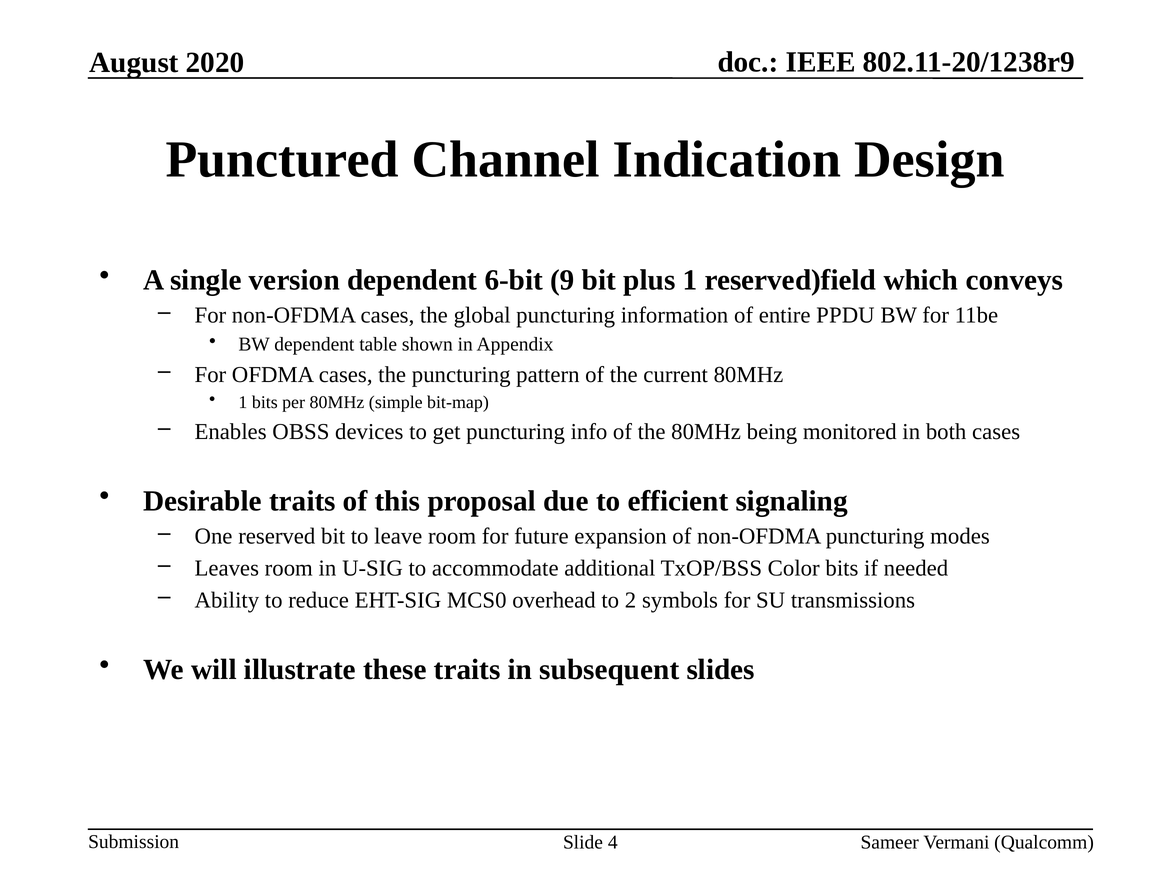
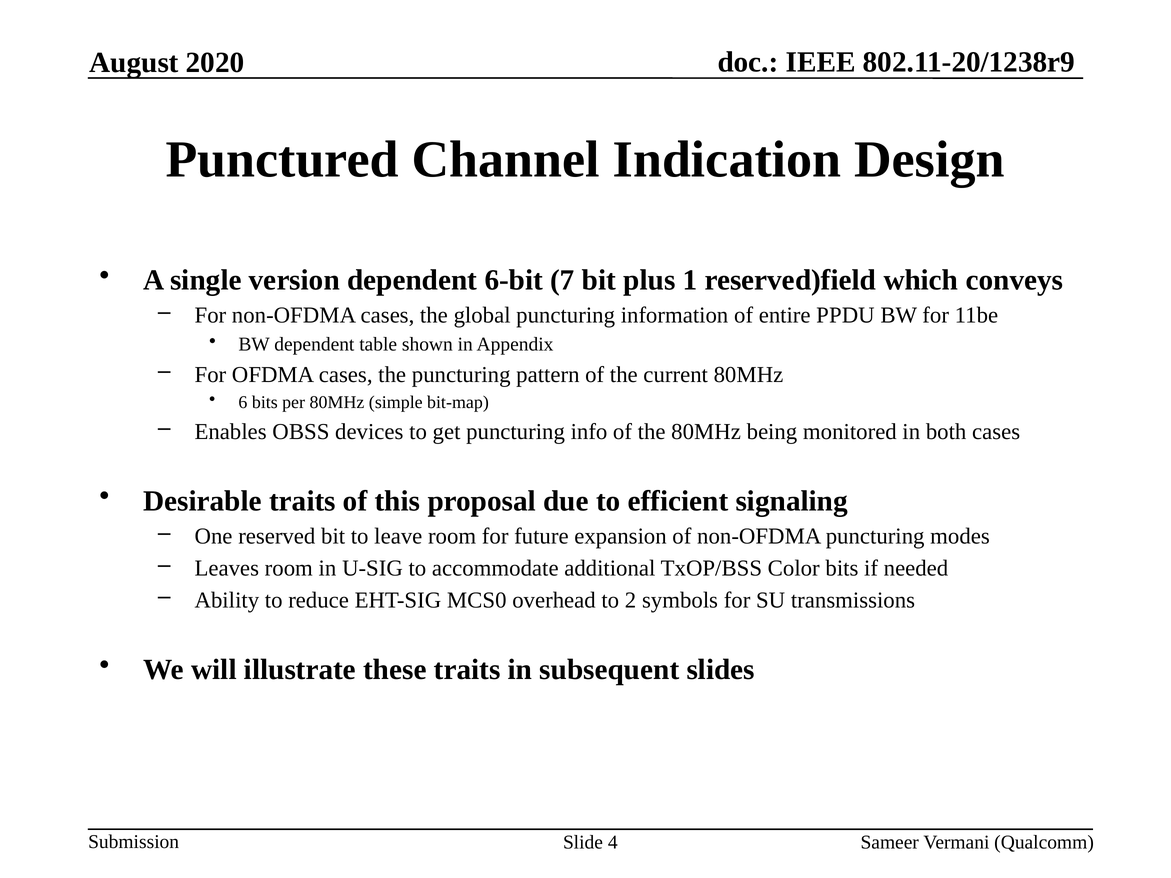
9: 9 -> 7
1 at (243, 402): 1 -> 6
